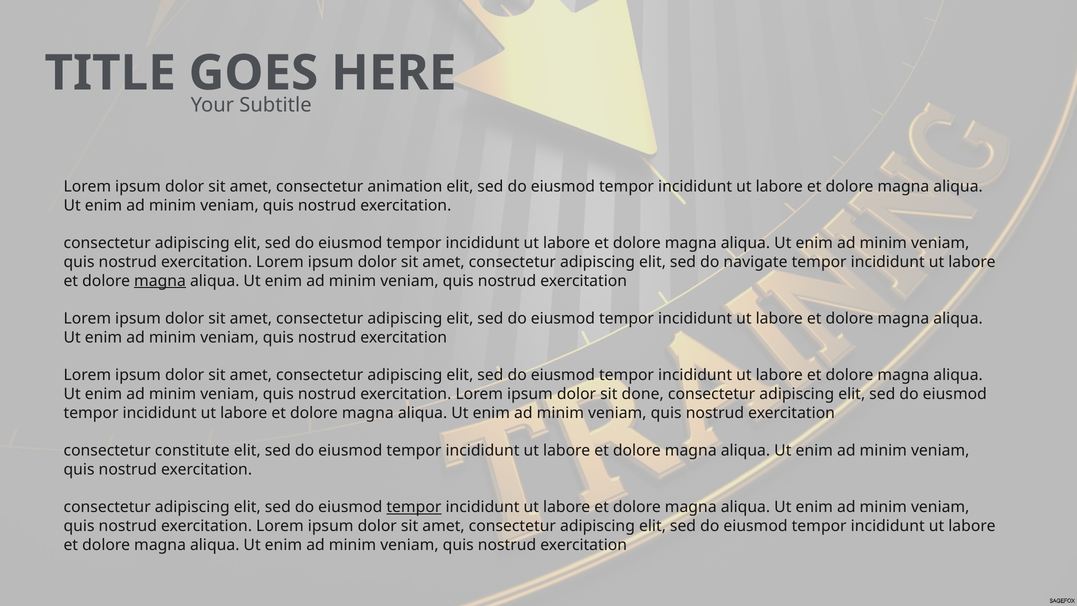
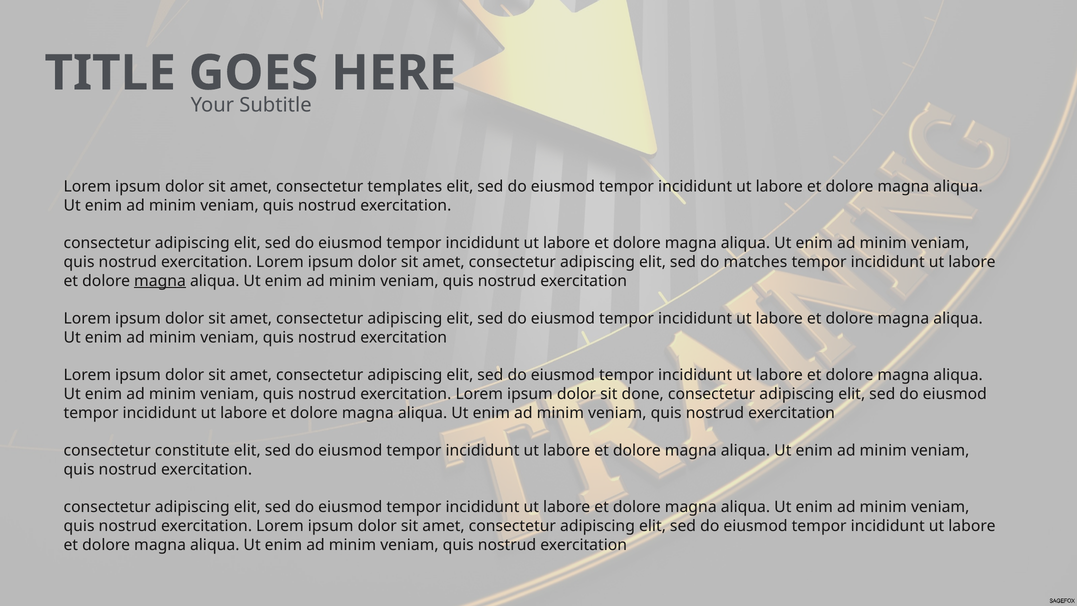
animation: animation -> templates
navigate: navigate -> matches
tempor at (414, 507) underline: present -> none
